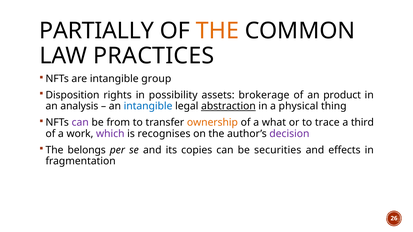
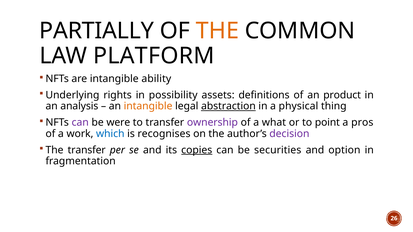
PRACTICES: PRACTICES -> PLATFORM
group: group -> ability
Disposition: Disposition -> Underlying
brokerage: brokerage -> definitions
intangible at (148, 106) colour: blue -> orange
from: from -> were
ownership colour: orange -> purple
trace: trace -> point
third: third -> pros
which colour: purple -> blue
The belongs: belongs -> transfer
copies underline: none -> present
effects: effects -> option
